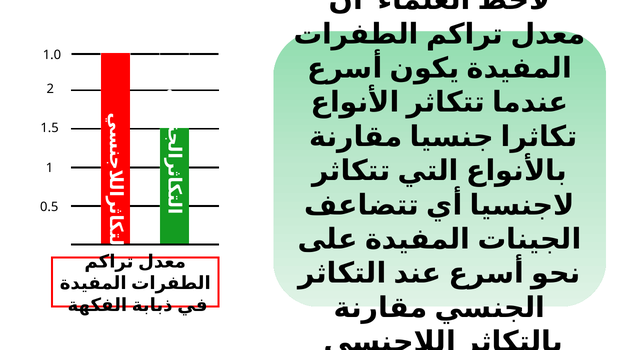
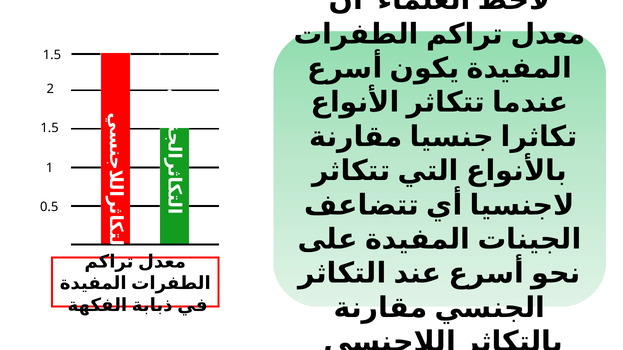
1.0 at (52, 55): 1.0 -> 1.5
